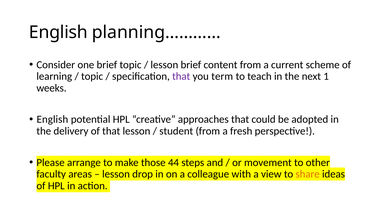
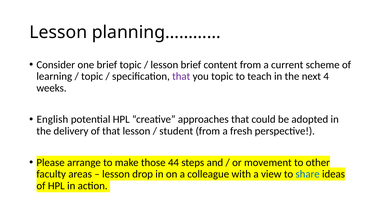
English at (58, 32): English -> Lesson
you term: term -> topic
1: 1 -> 4
share colour: orange -> blue
